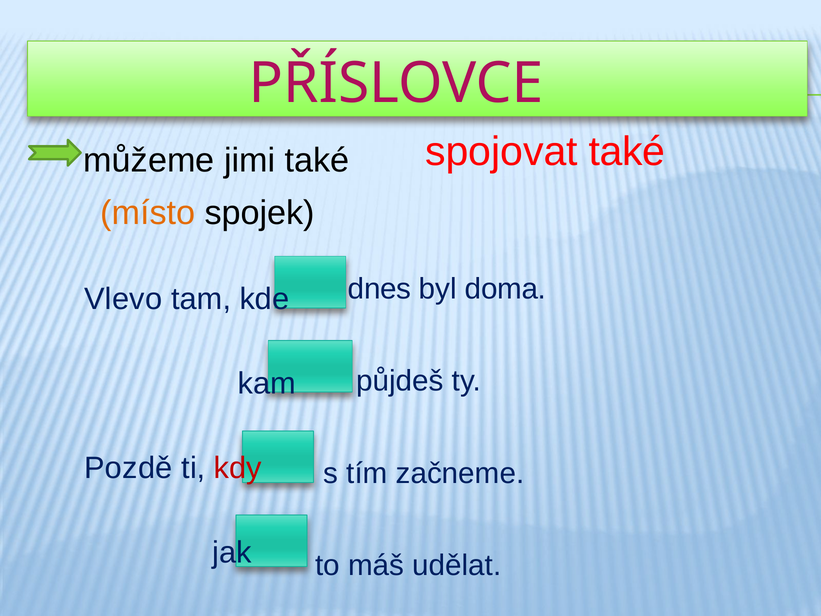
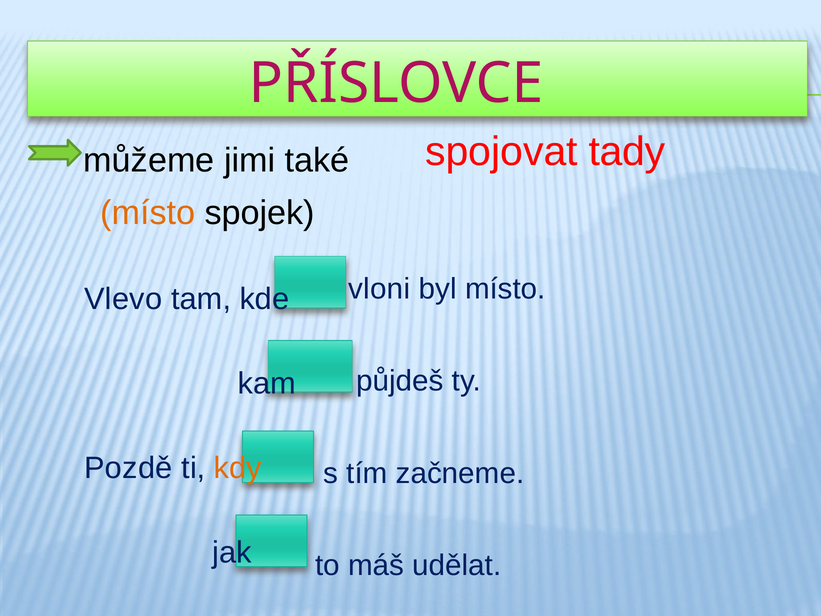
spojovat také: také -> tady
dnes: dnes -> vloni
byl doma: doma -> místo
kdy colour: red -> orange
